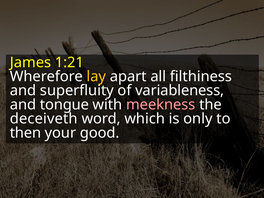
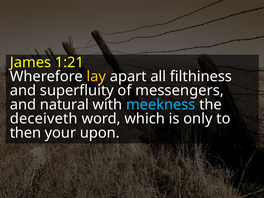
variableness: variableness -> messengers
tongue: tongue -> natural
meekness colour: pink -> light blue
good: good -> upon
